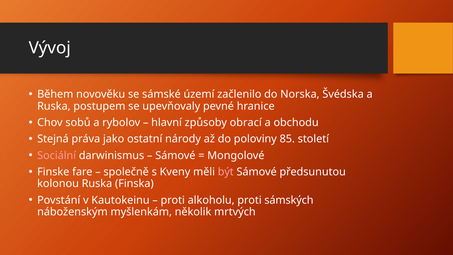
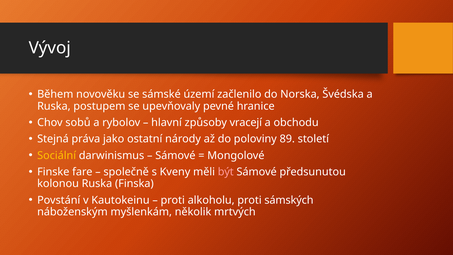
obrací: obrací -> vracejí
85: 85 -> 89
Sociální colour: pink -> yellow
